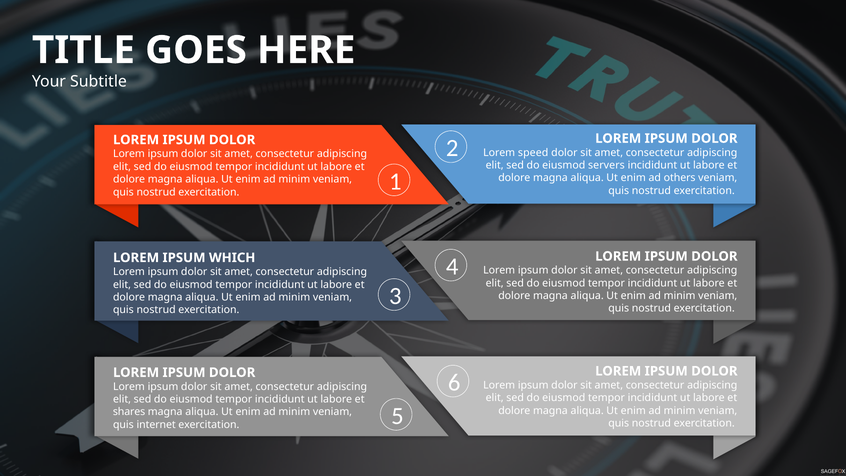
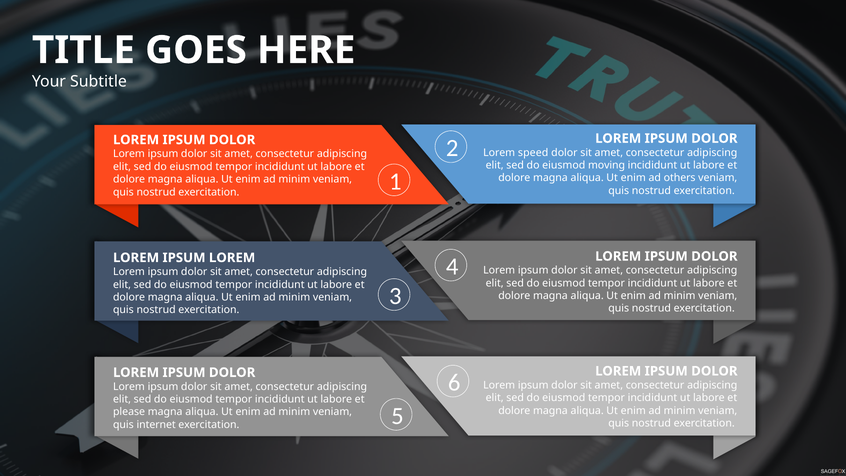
servers: servers -> moving
IPSUM WHICH: WHICH -> LOREM
shares: shares -> please
